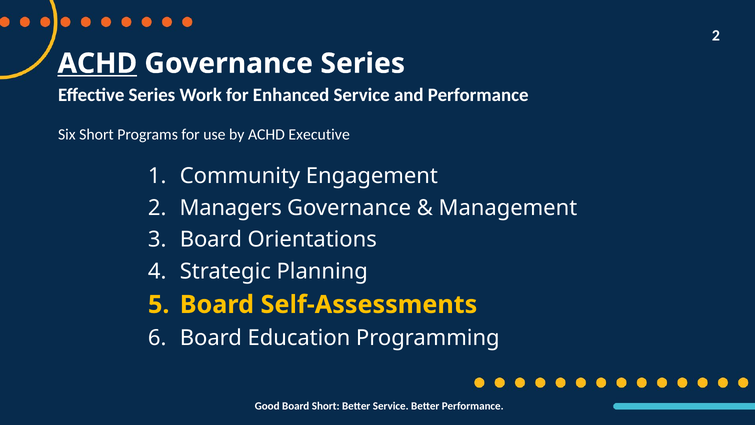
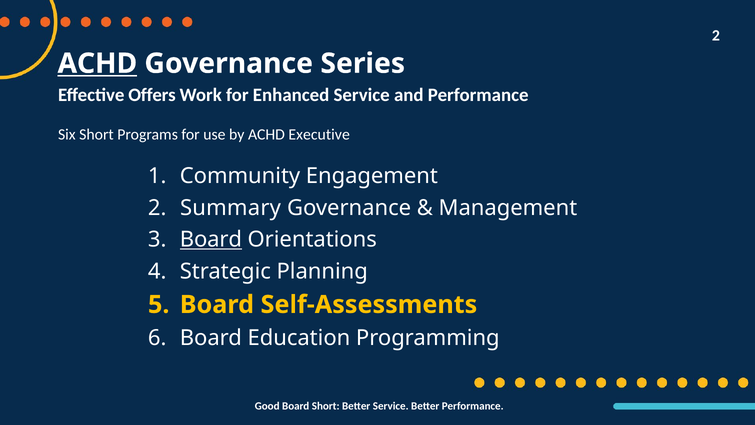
Effective Series: Series -> Offers
Managers: Managers -> Summary
Board at (211, 239) underline: none -> present
